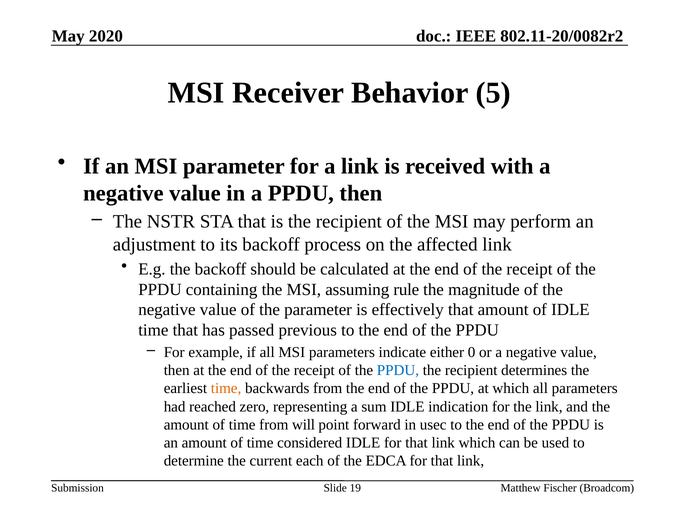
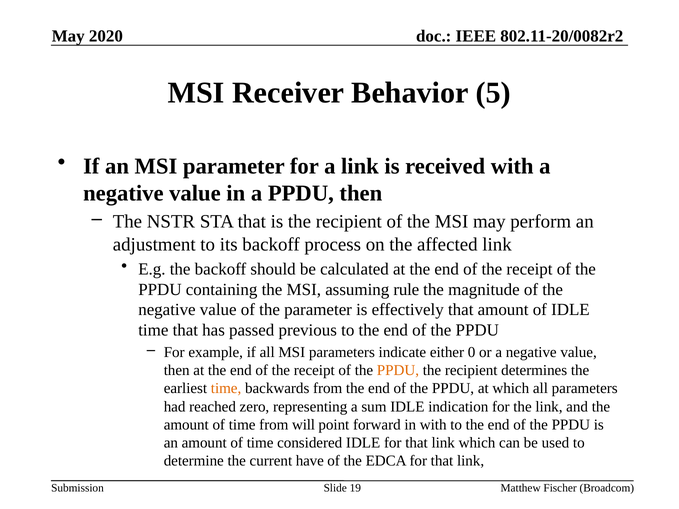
PPDU at (398, 371) colour: blue -> orange
in usec: usec -> with
each: each -> have
